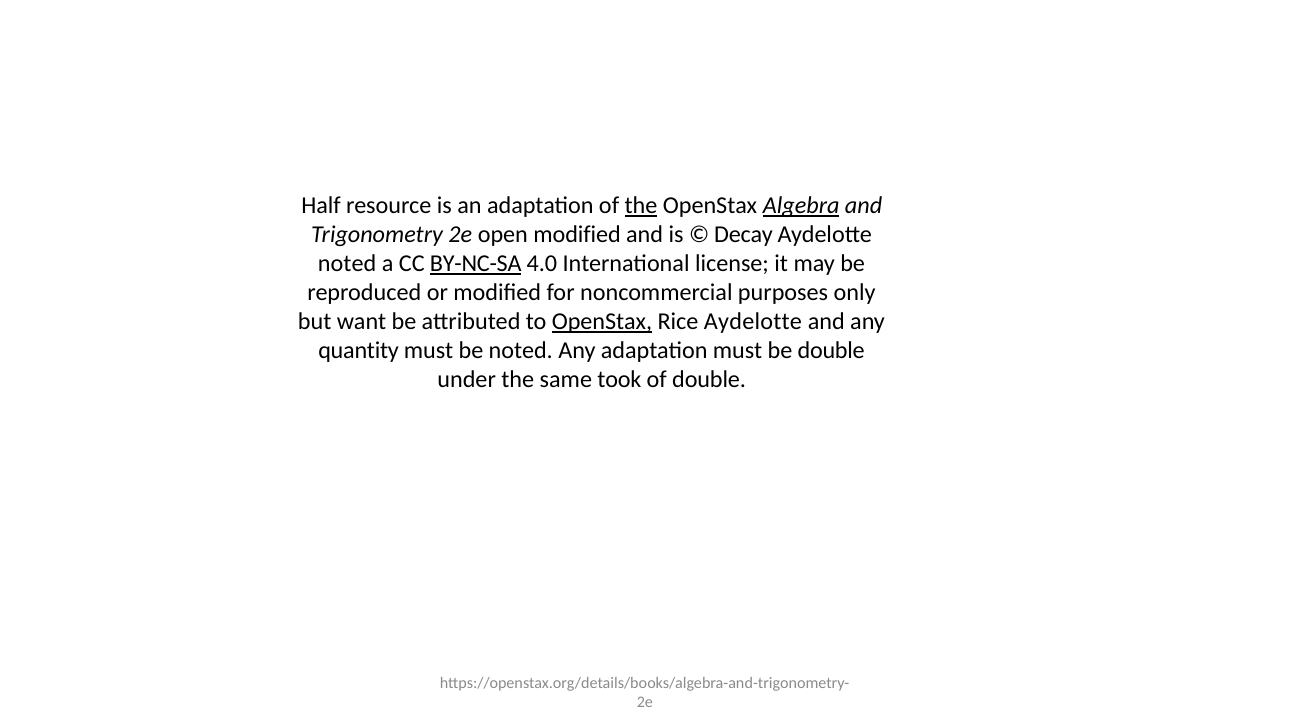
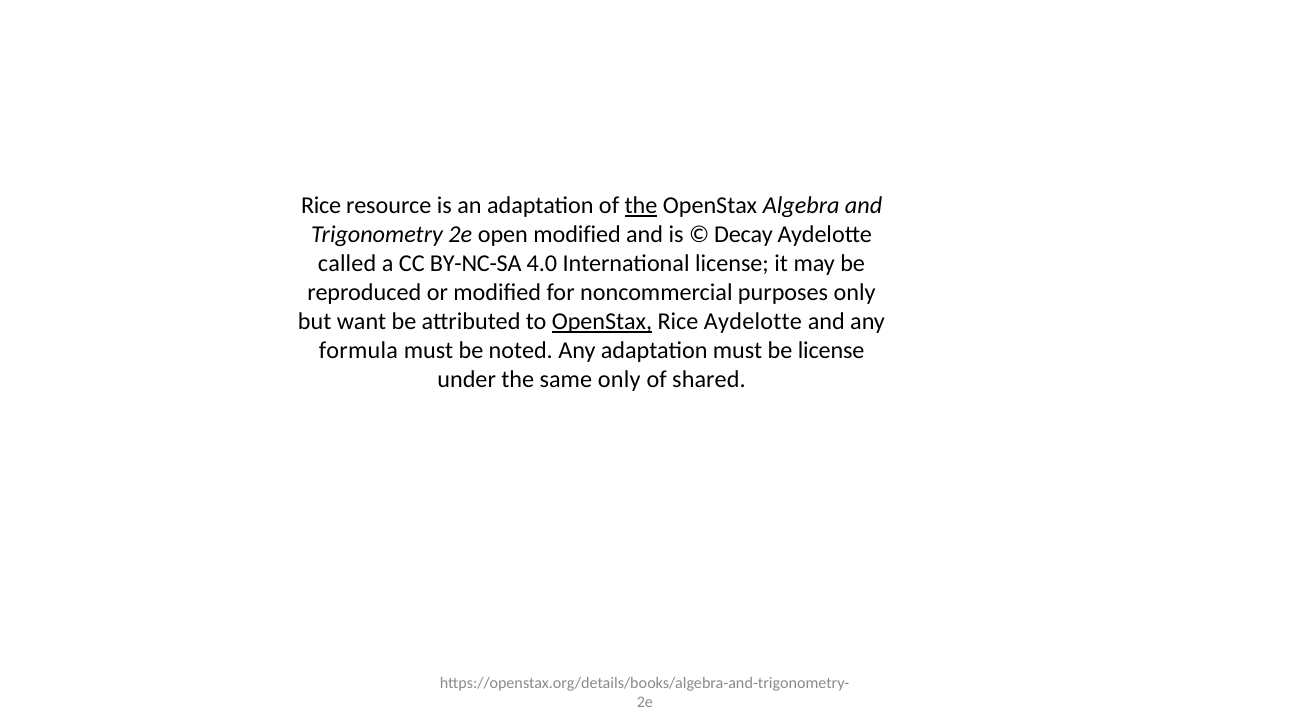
Half at (321, 206): Half -> Rice
Algebra underline: present -> none
noted at (347, 264): noted -> called
BY-NC-SA underline: present -> none
quantity: quantity -> formula
be double: double -> license
same took: took -> only
of double: double -> shared
